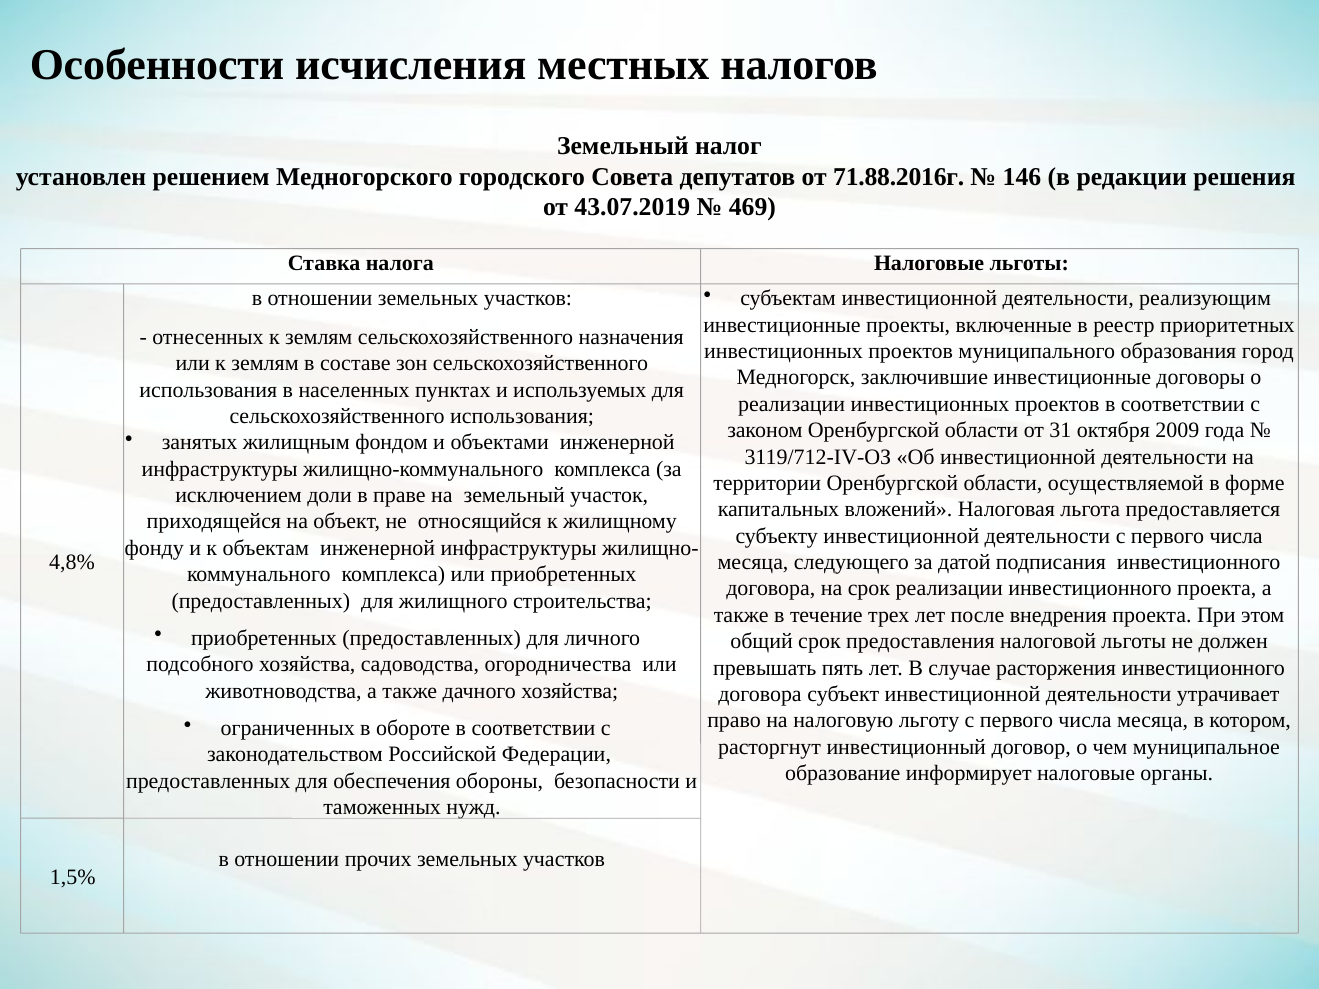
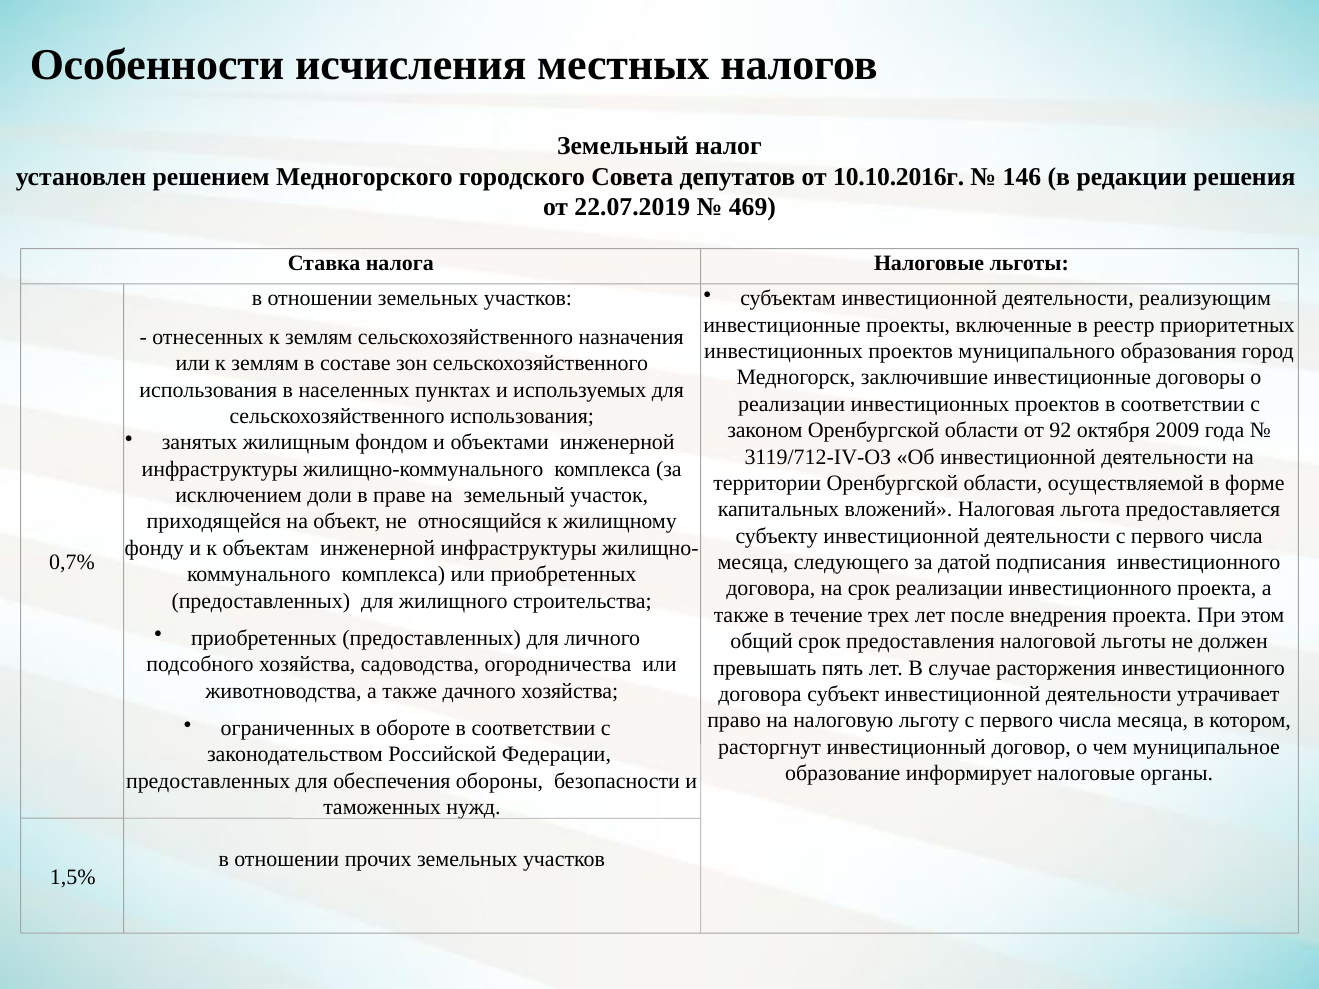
71.88.2016г: 71.88.2016г -> 10.10.2016г
43.07.2019: 43.07.2019 -> 22.07.2019
31: 31 -> 92
4,8%: 4,8% -> 0,7%
